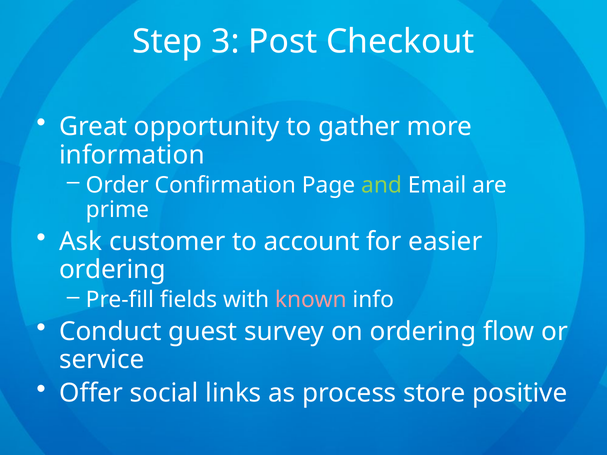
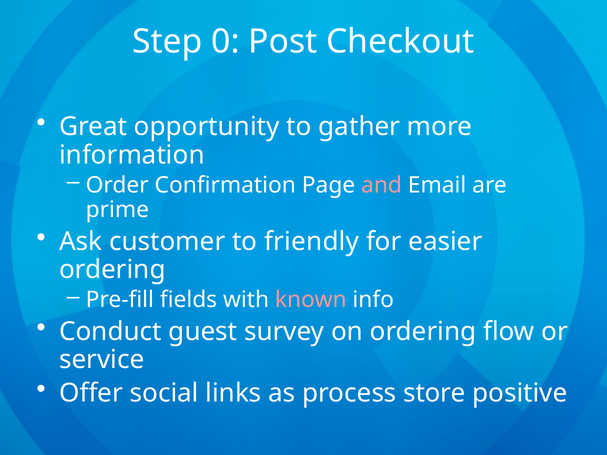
3: 3 -> 0
and colour: light green -> pink
account: account -> friendly
